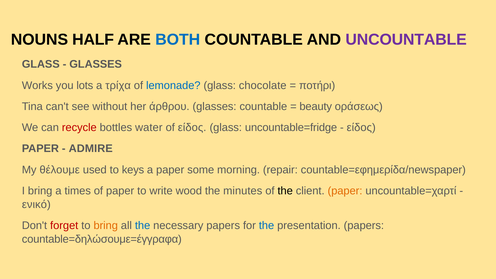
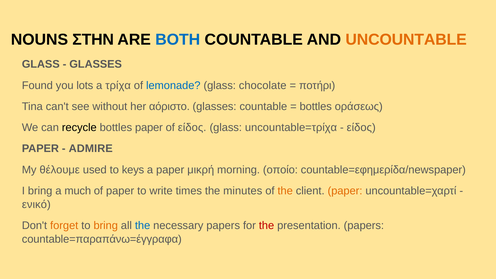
HALF: HALF -> ΣΤΗΝ
UNCOUNTABLE colour: purple -> orange
Works: Works -> Found
άρθρου: άρθρου -> αόριστο
beauty at (316, 107): beauty -> bottles
recycle colour: red -> black
bottles water: water -> paper
uncountable=fridge: uncountable=fridge -> uncountable=τρίχα
some: some -> μικρή
repair: repair -> οποίο
times: times -> much
wood: wood -> times
the at (285, 191) colour: black -> orange
forget colour: red -> orange
the at (266, 226) colour: blue -> red
countable=δηλώσουμε=έγγραφα: countable=δηλώσουμε=έγγραφα -> countable=παραπάνω=έγγραφα
